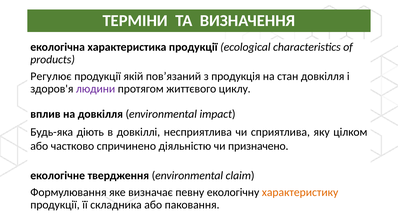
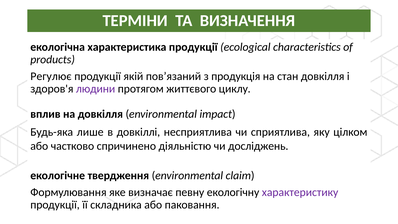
діють: діють -> лише
призначено: призначено -> досліджень
характеристику colour: orange -> purple
